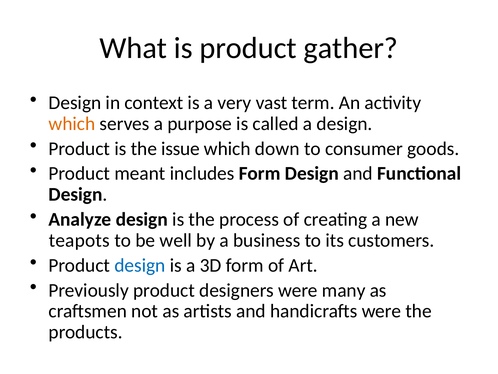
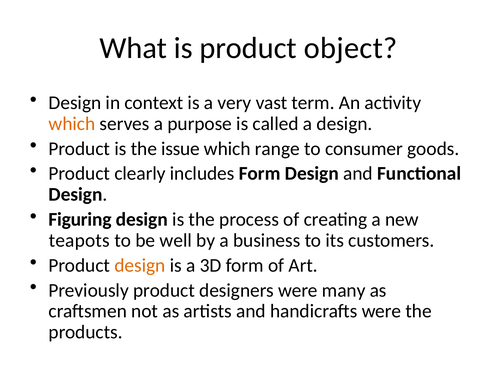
gather: gather -> object
down: down -> range
meant: meant -> clearly
Analyze: Analyze -> Figuring
design at (140, 265) colour: blue -> orange
